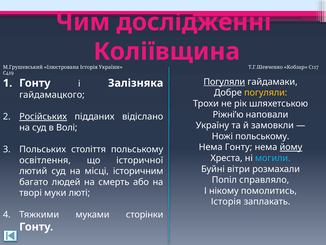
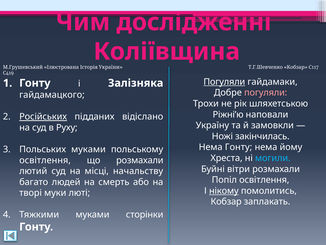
погуляли at (266, 93) colour: yellow -> pink
Волі: Волі -> Руху
Ножі польському: польському -> закінчилась
йому underline: present -> none
Польських століття: століття -> муками
що історичної: історичної -> розмахали
історичним: історичним -> начальству
Попіл справляло: справляло -> освітлення
нікому underline: none -> present
Історія at (226, 201): Історія -> Кобзар
